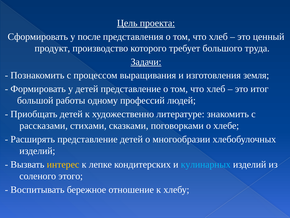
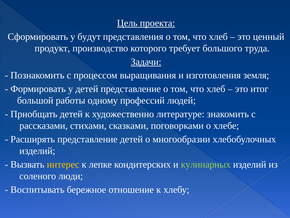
после: после -> будут
кулинарных colour: light blue -> light green
этого: этого -> люди
